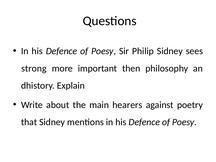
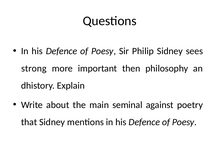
hearers: hearers -> seminal
